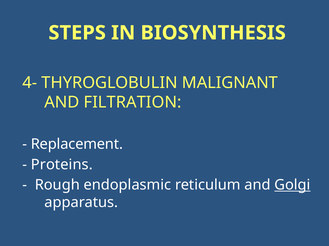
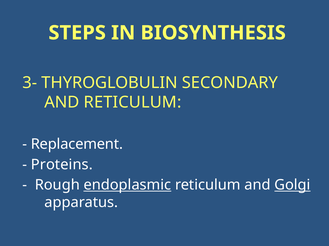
4-: 4- -> 3-
MALIGNANT: MALIGNANT -> SECONDARY
AND FILTRATION: FILTRATION -> RETICULUM
endoplasmic underline: none -> present
